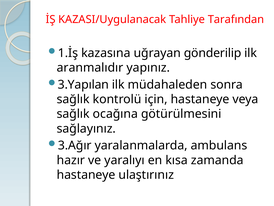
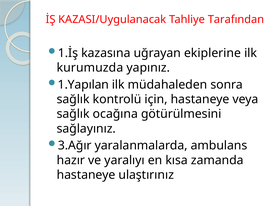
gönderilip: gönderilip -> ekiplerine
aranmalıdır: aranmalıdır -> kurumuzda
3.Yapılan: 3.Yapılan -> 1.Yapılan
